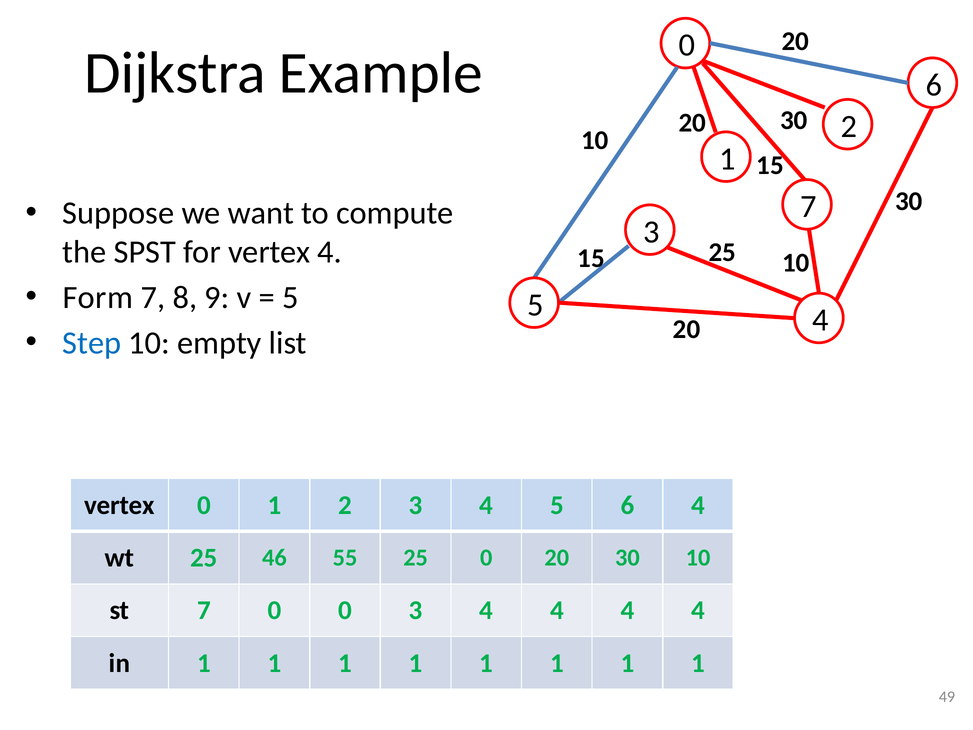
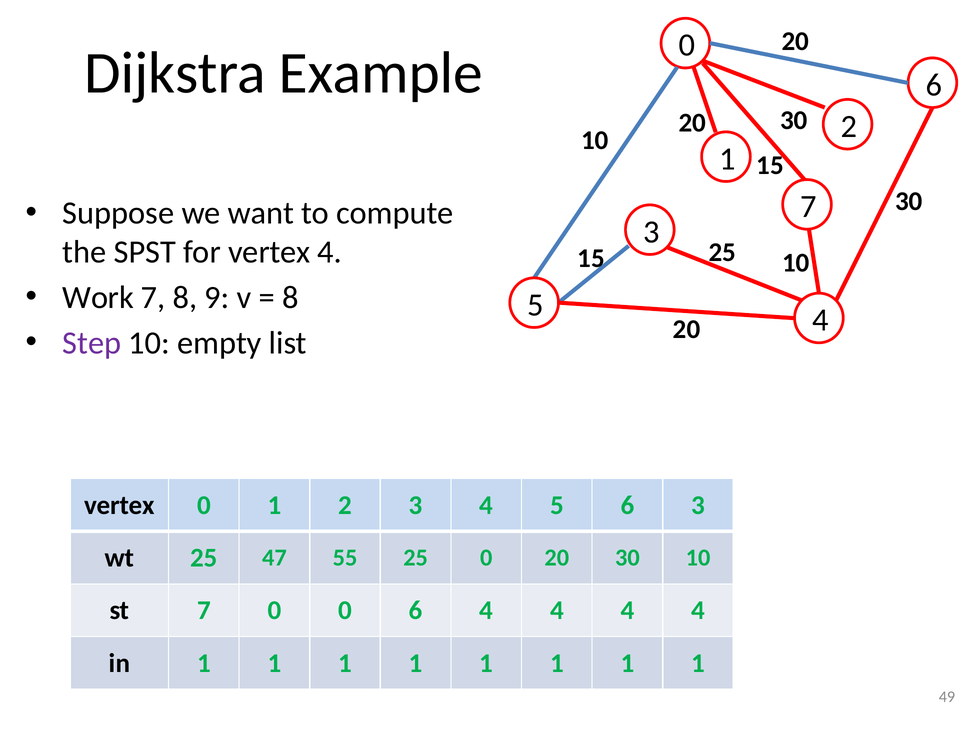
Form: Form -> Work
5 at (291, 297): 5 -> 8
Step colour: blue -> purple
6 4: 4 -> 3
46: 46 -> 47
0 3: 3 -> 6
